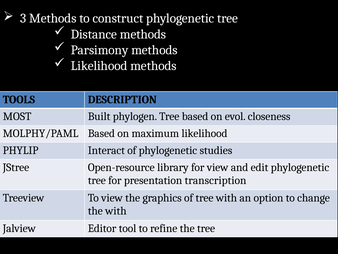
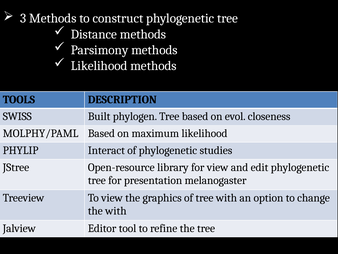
MOST: MOST -> SWISS
transcription: transcription -> melanogaster
